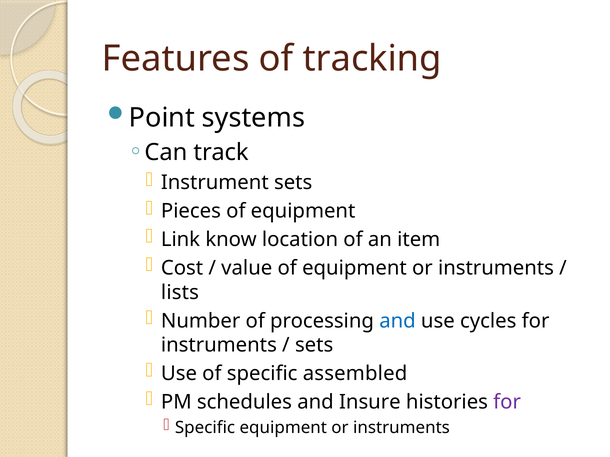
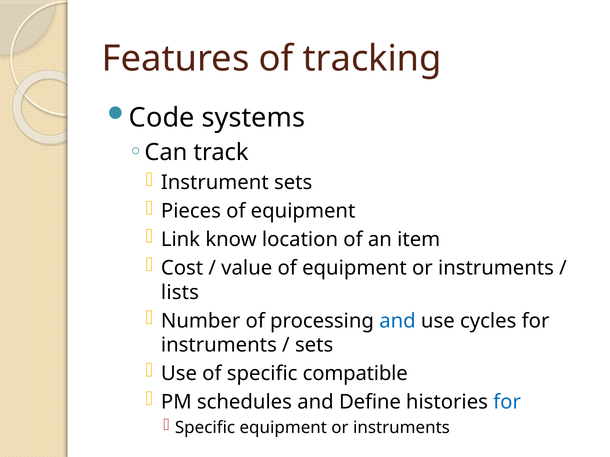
Point: Point -> Code
assembled: assembled -> compatible
Insure: Insure -> Define
for at (507, 402) colour: purple -> blue
